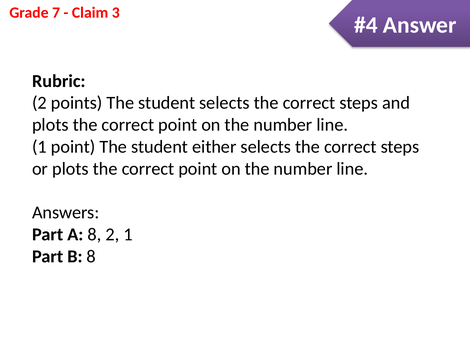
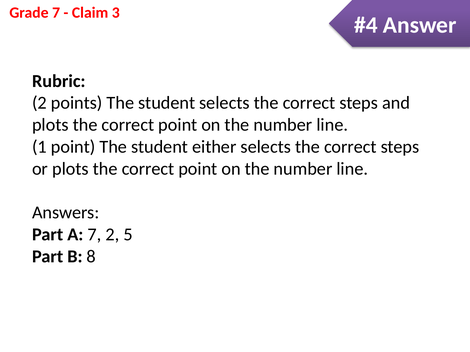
A 8: 8 -> 7
2 1: 1 -> 5
